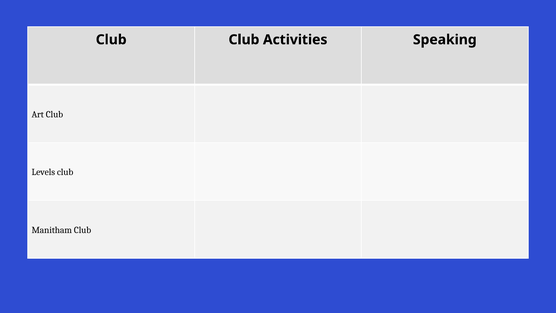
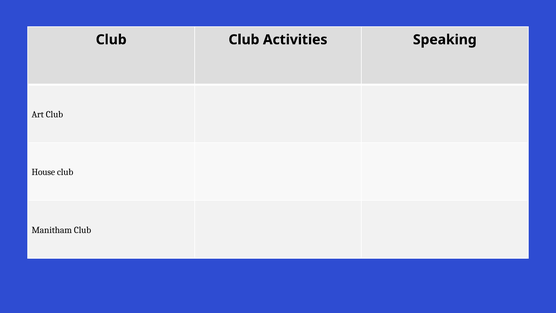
Levels: Levels -> House
